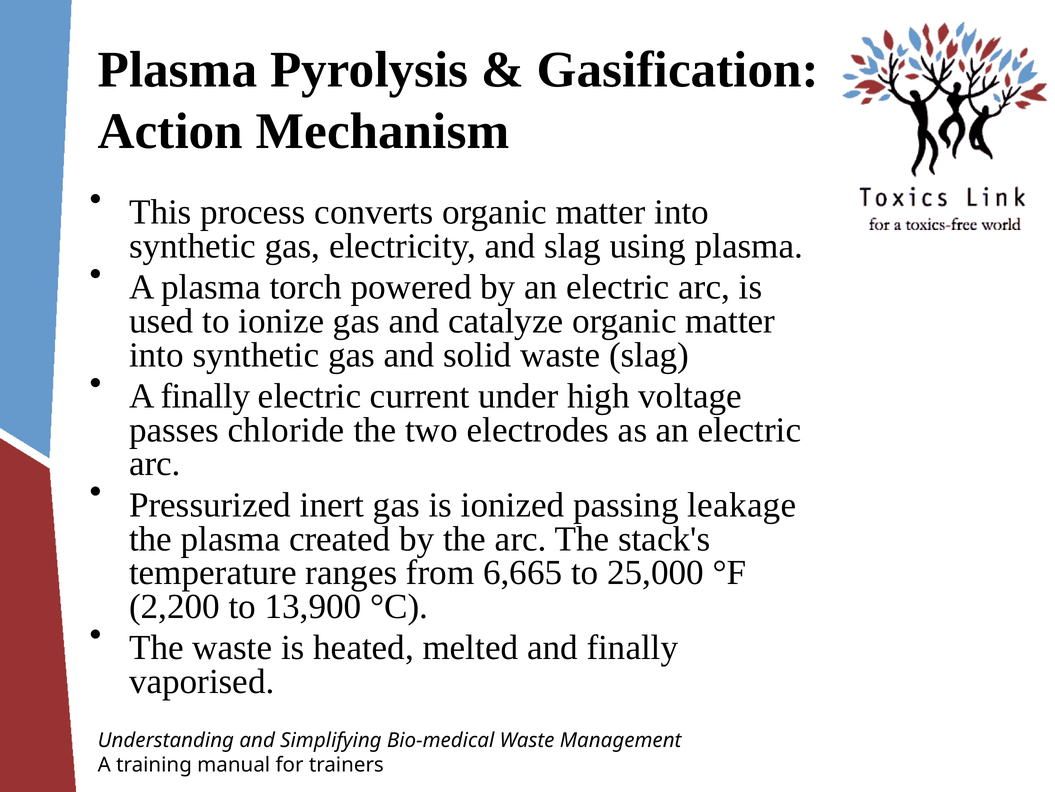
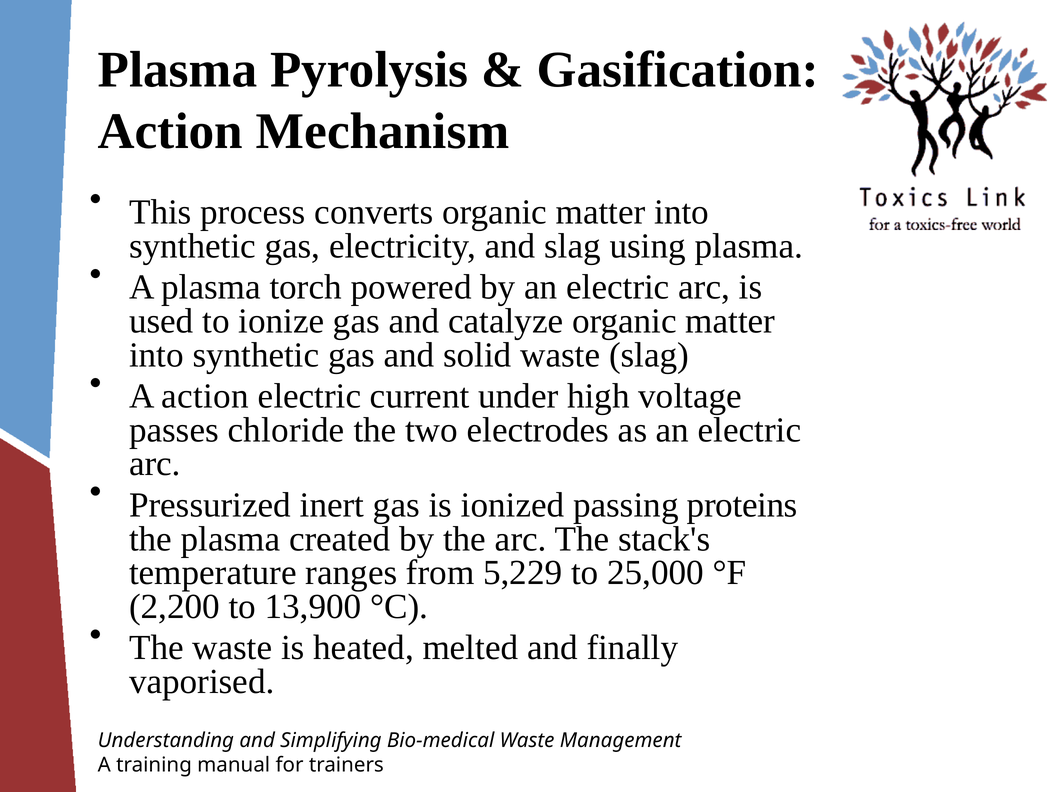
A finally: finally -> action
leakage: leakage -> proteins
6,665: 6,665 -> 5,229
